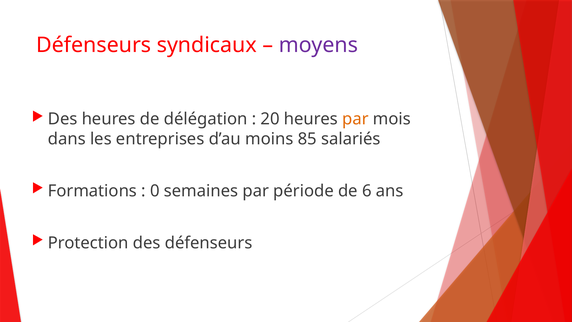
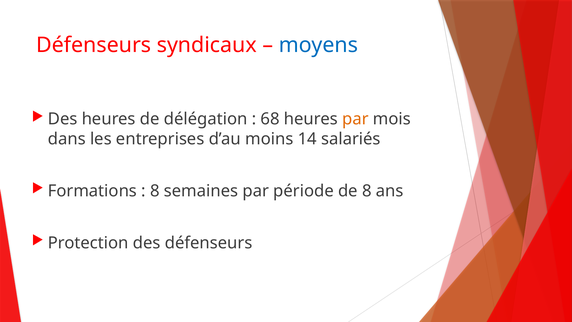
moyens colour: purple -> blue
20: 20 -> 68
85: 85 -> 14
0 at (155, 191): 0 -> 8
de 6: 6 -> 8
